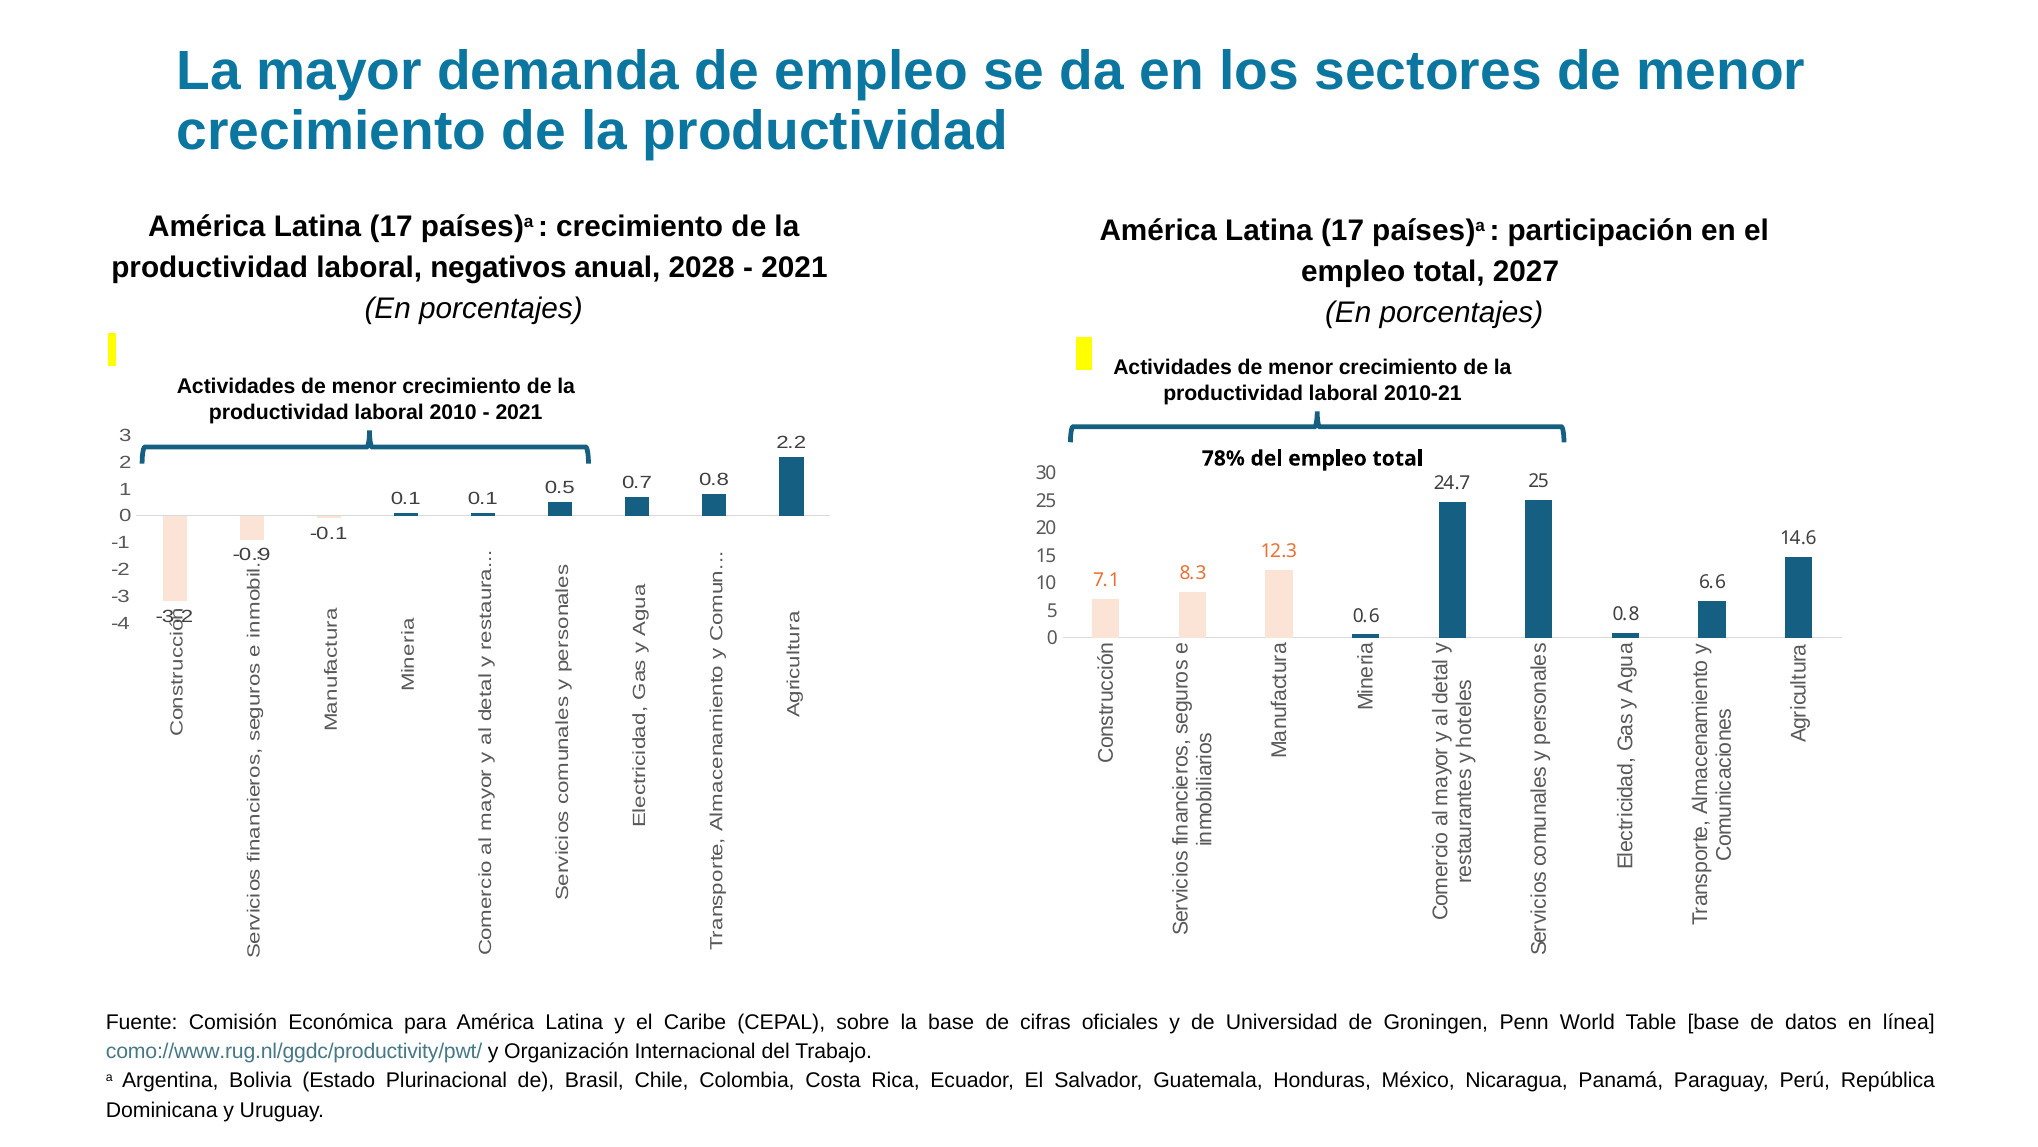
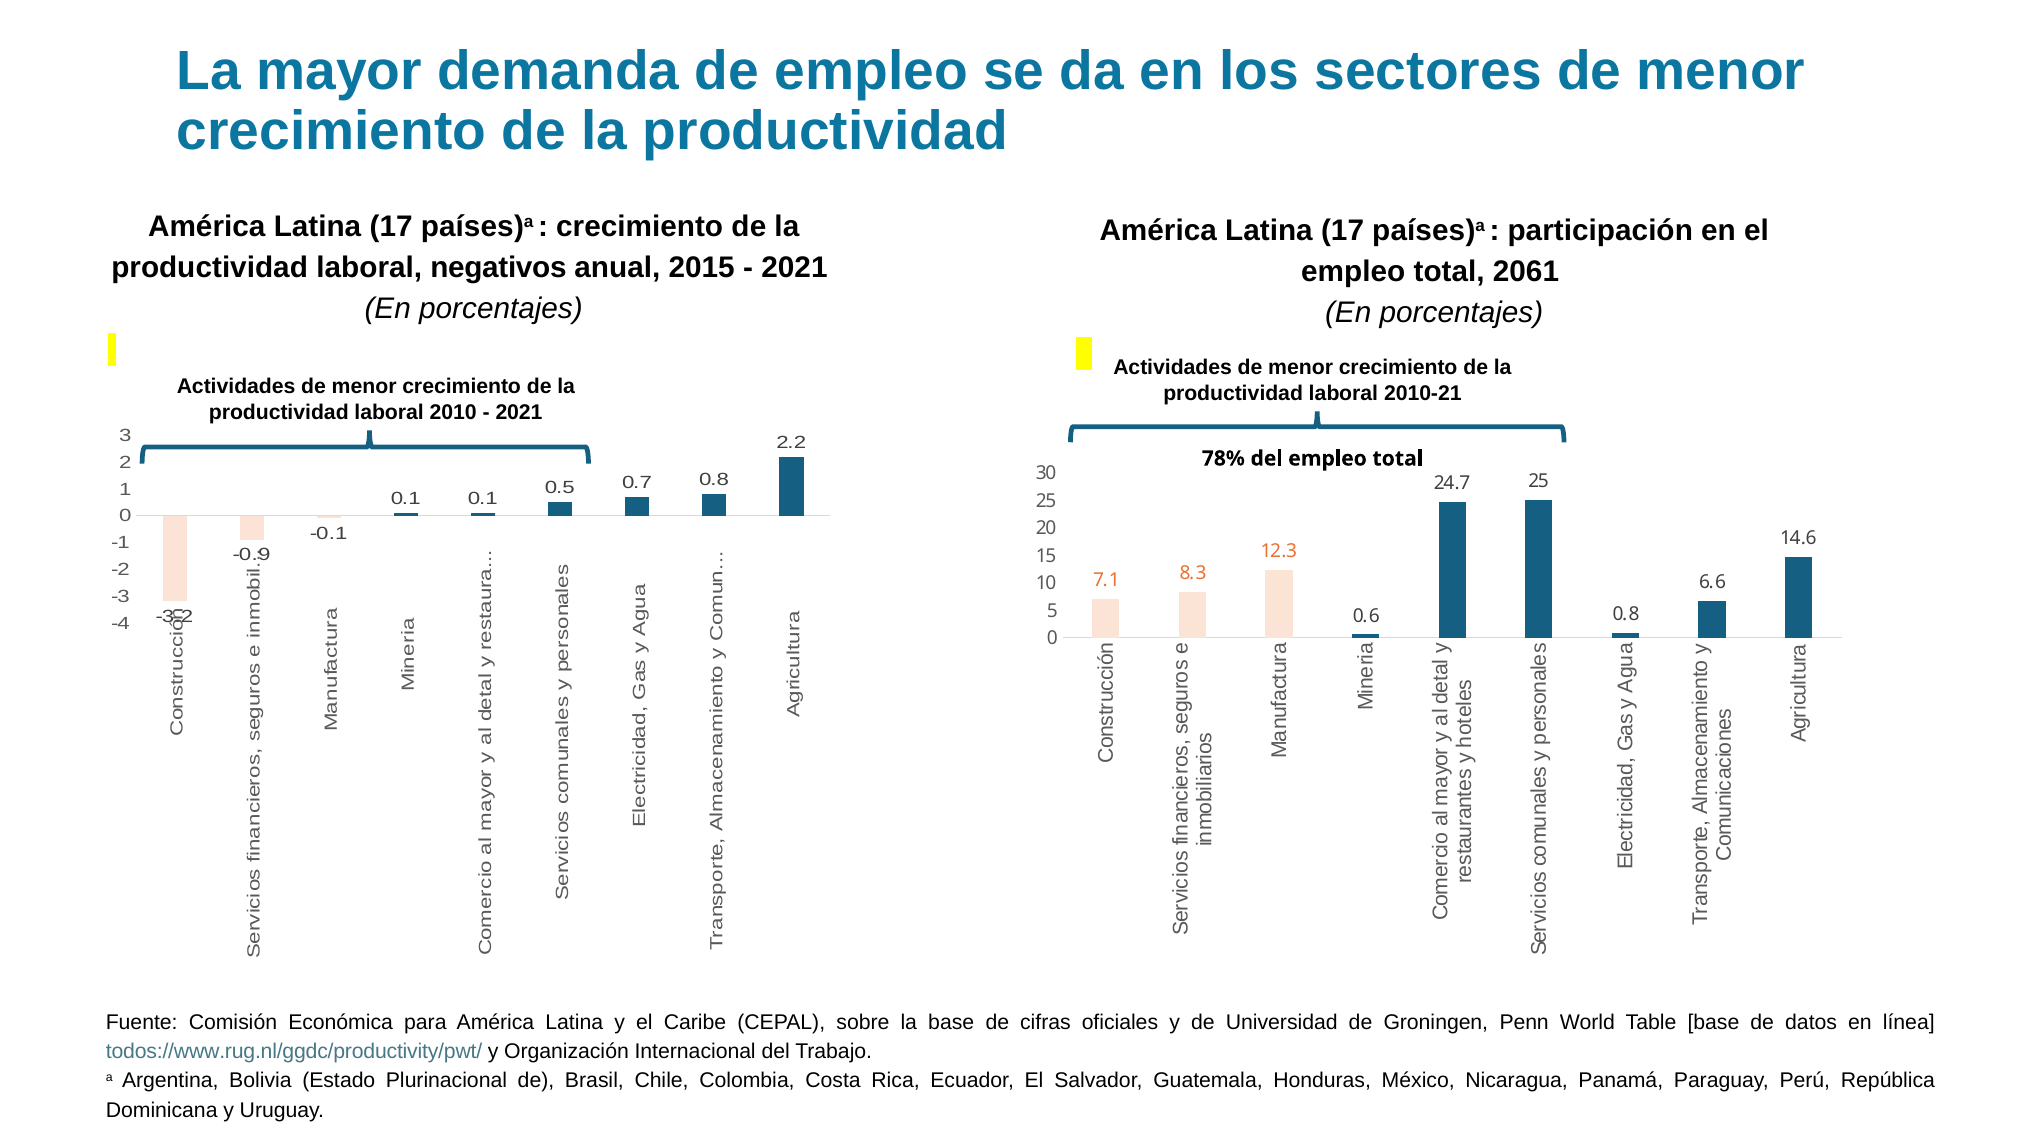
2028: 2028 -> 2015
2027: 2027 -> 2061
como://www.rug.nl/ggdc/productivity/pwt/: como://www.rug.nl/ggdc/productivity/pwt/ -> todos://www.rug.nl/ggdc/productivity/pwt/
